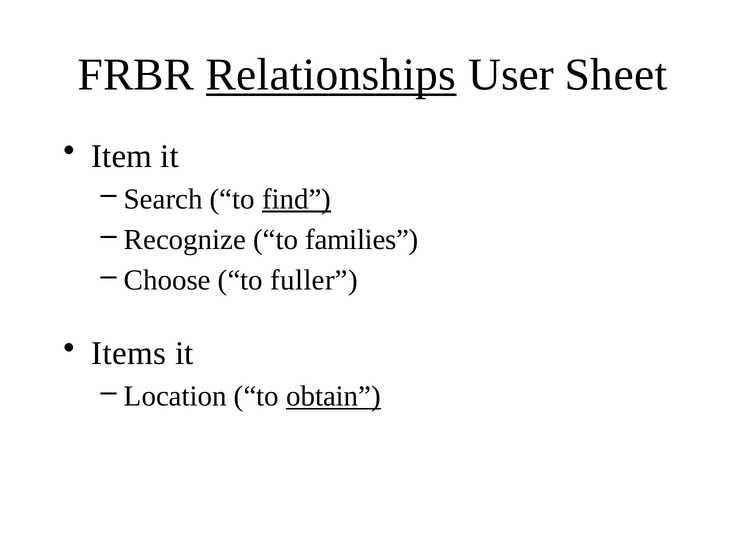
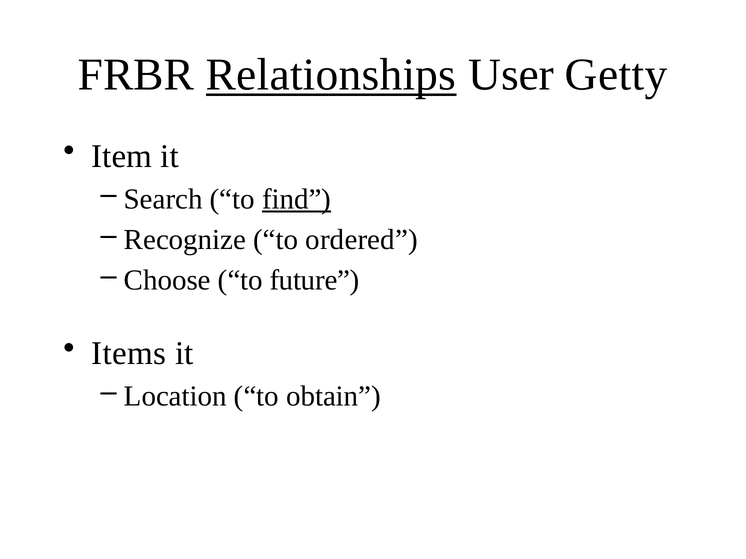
Sheet: Sheet -> Getty
families: families -> ordered
fuller: fuller -> future
obtain underline: present -> none
